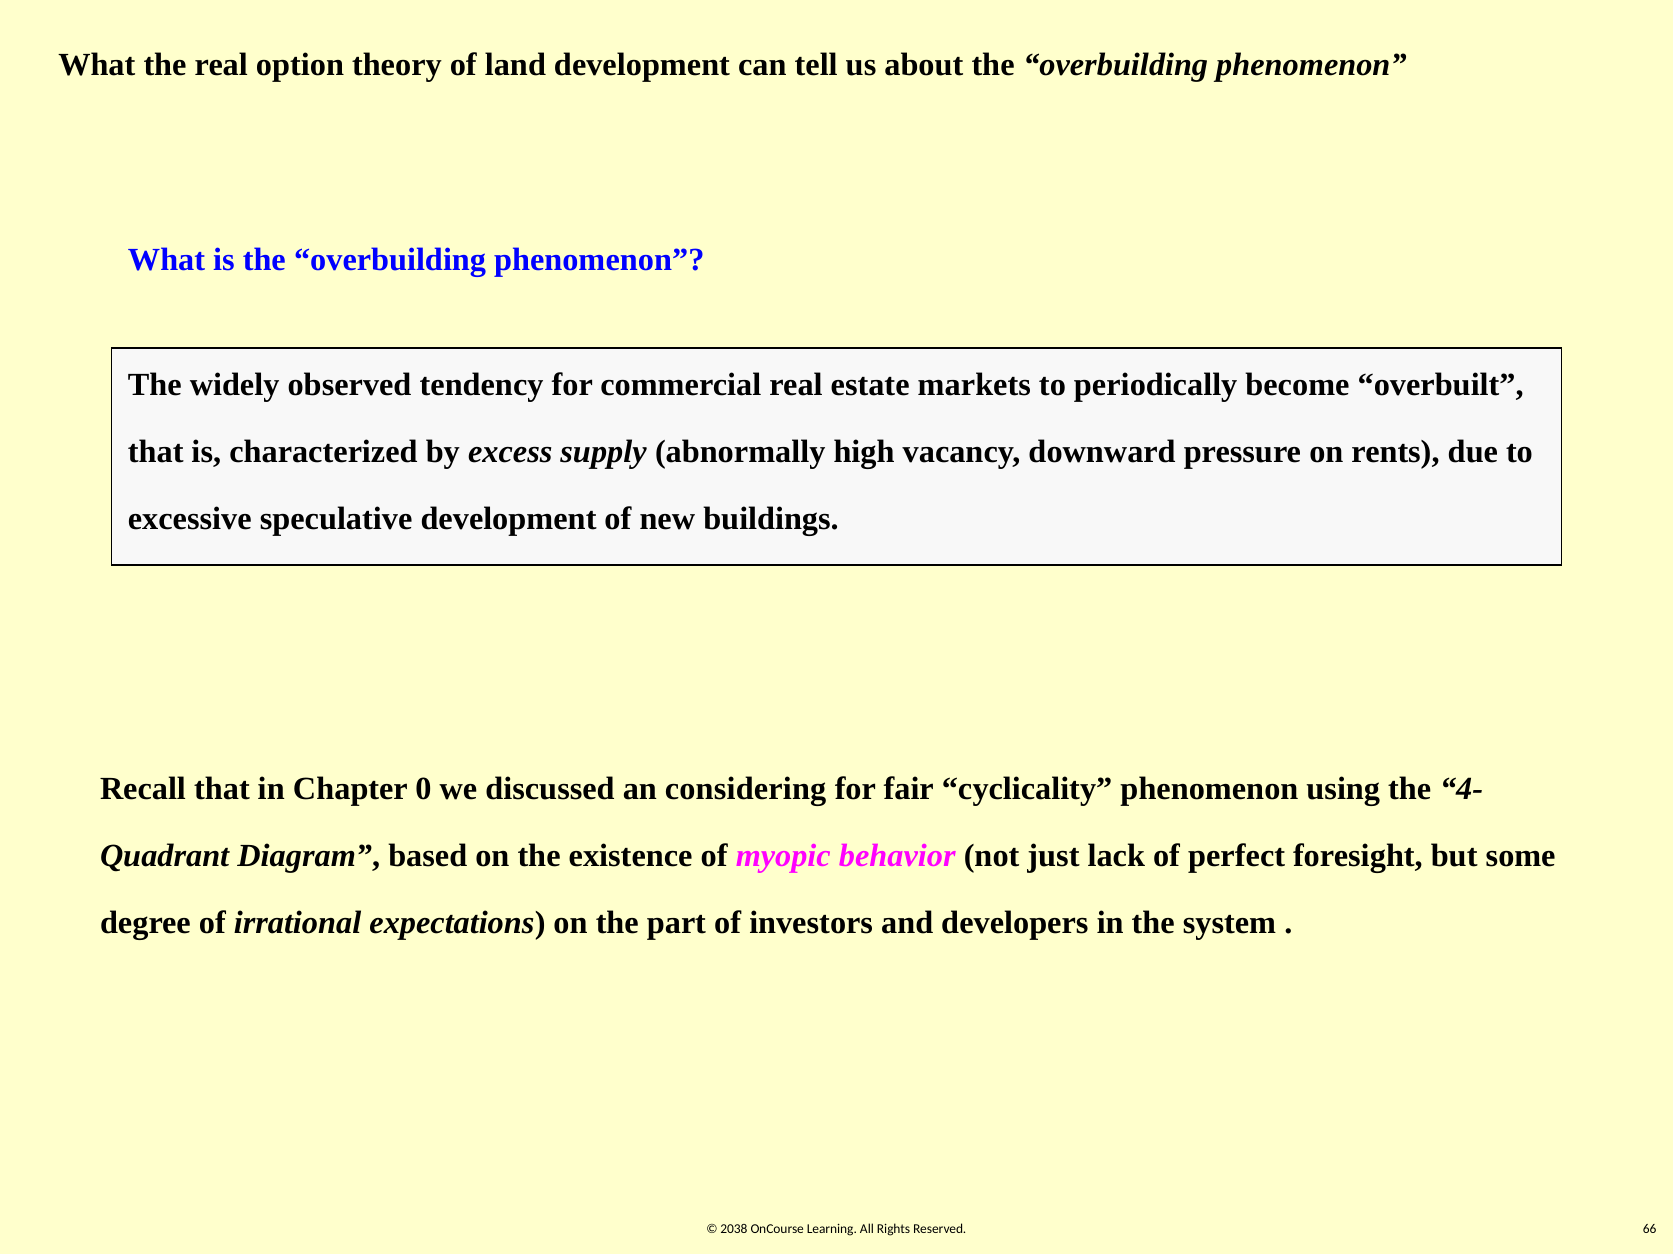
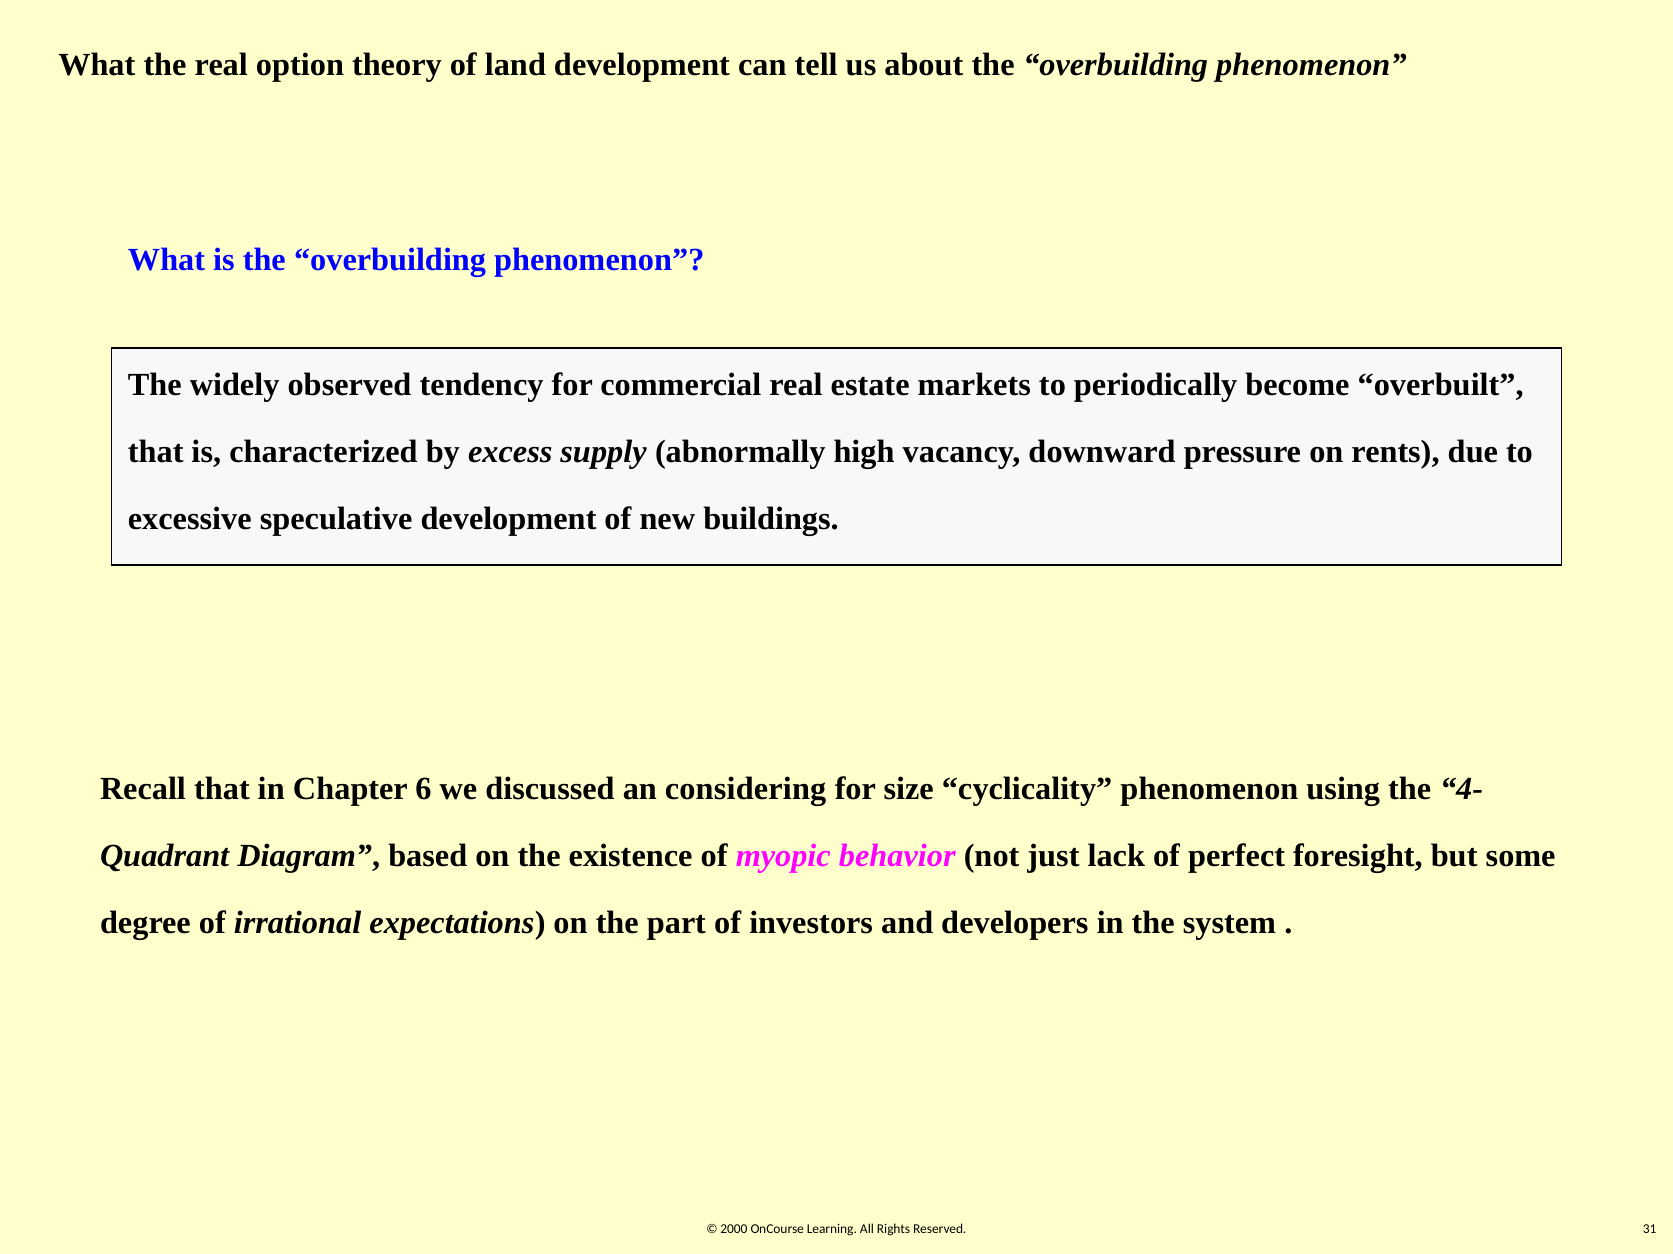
0: 0 -> 6
fair: fair -> size
2038: 2038 -> 2000
66: 66 -> 31
